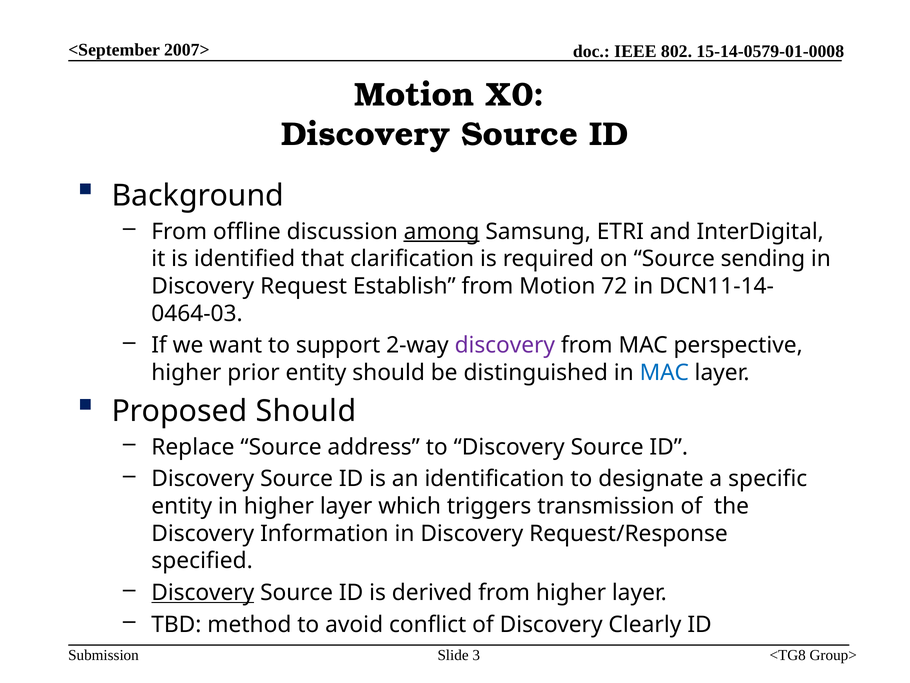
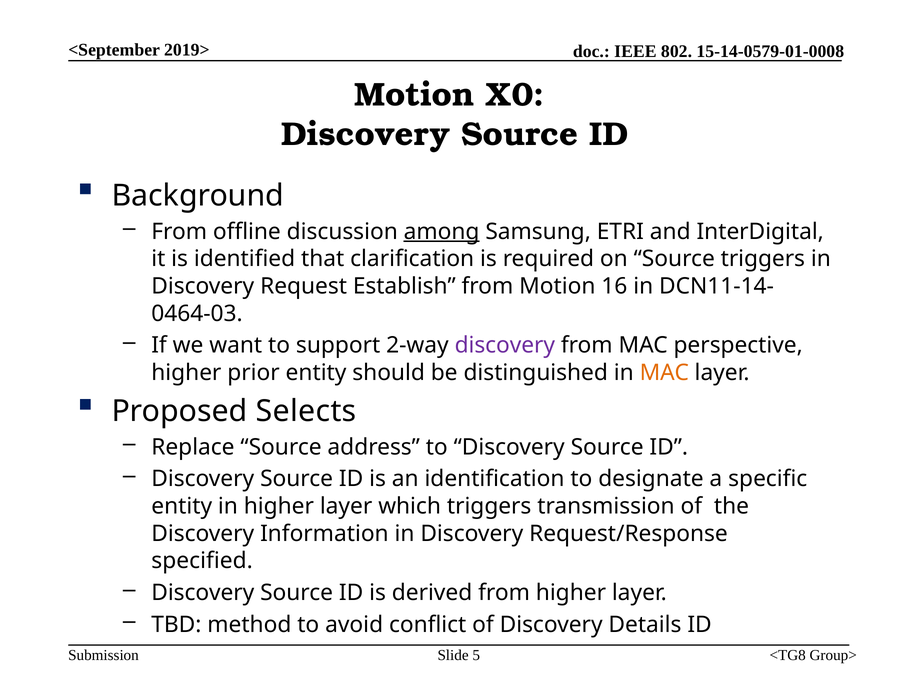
2007>: 2007> -> 2019>
Source sending: sending -> triggers
72: 72 -> 16
MAC at (664, 372) colour: blue -> orange
Proposed Should: Should -> Selects
Discovery at (203, 592) underline: present -> none
Clearly: Clearly -> Details
3: 3 -> 5
